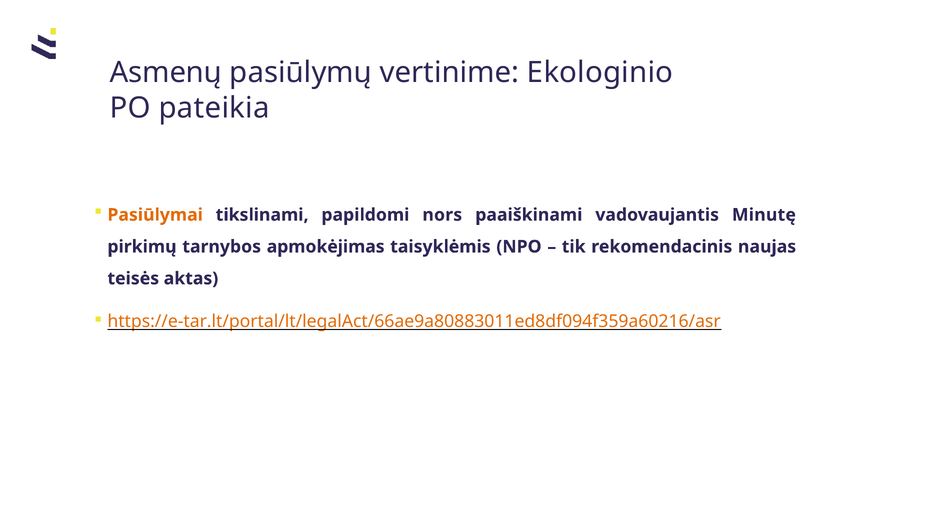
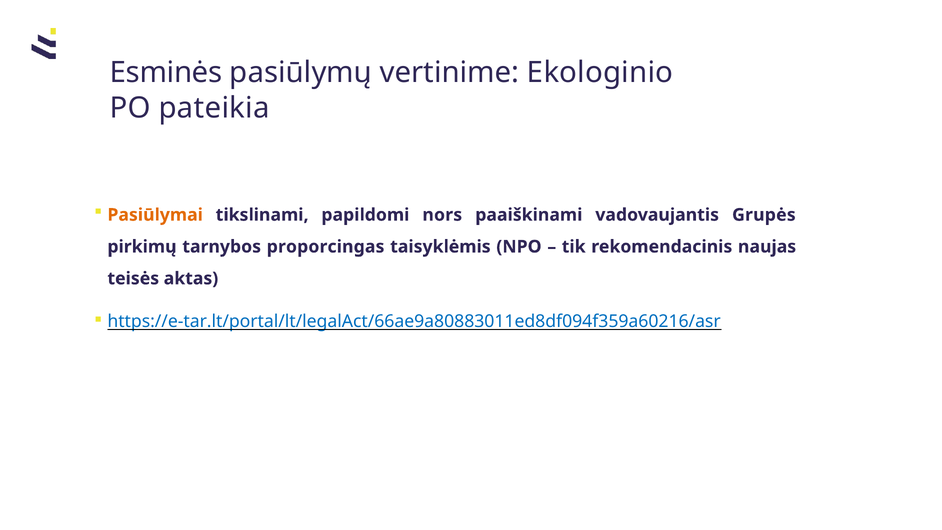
Asmenų: Asmenų -> Esminės
Minutę: Minutę -> Grupės
apmokėjimas: apmokėjimas -> proporcingas
https://e-tar.lt/portal/lt/legalAct/66ae9a80883011ed8df094f359a60216/asr colour: orange -> blue
